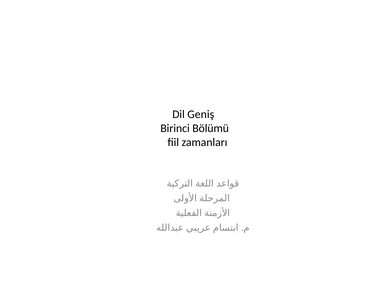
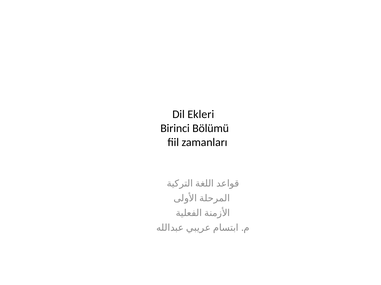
Geniş: Geniş -> Ekleri
